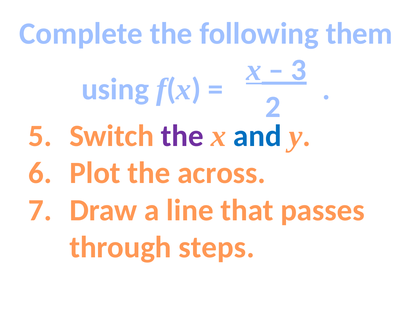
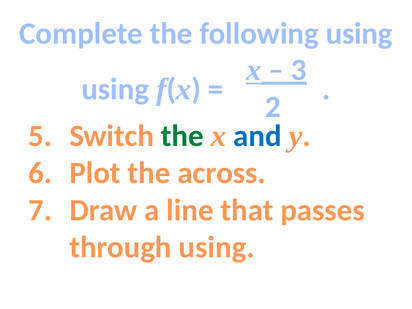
following them: them -> using
the at (182, 136) colour: purple -> green
through steps: steps -> using
